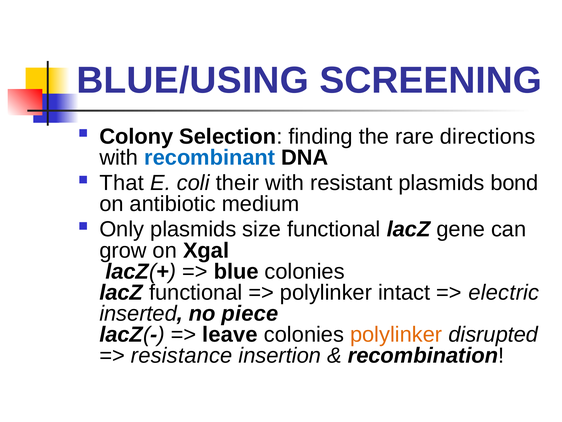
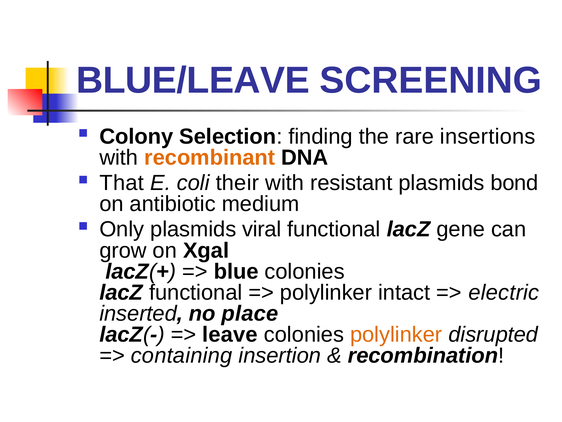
BLUE/USING: BLUE/USING -> BLUE/LEAVE
directions: directions -> insertions
recombinant colour: blue -> orange
size: size -> viral
piece: piece -> place
resistance: resistance -> containing
